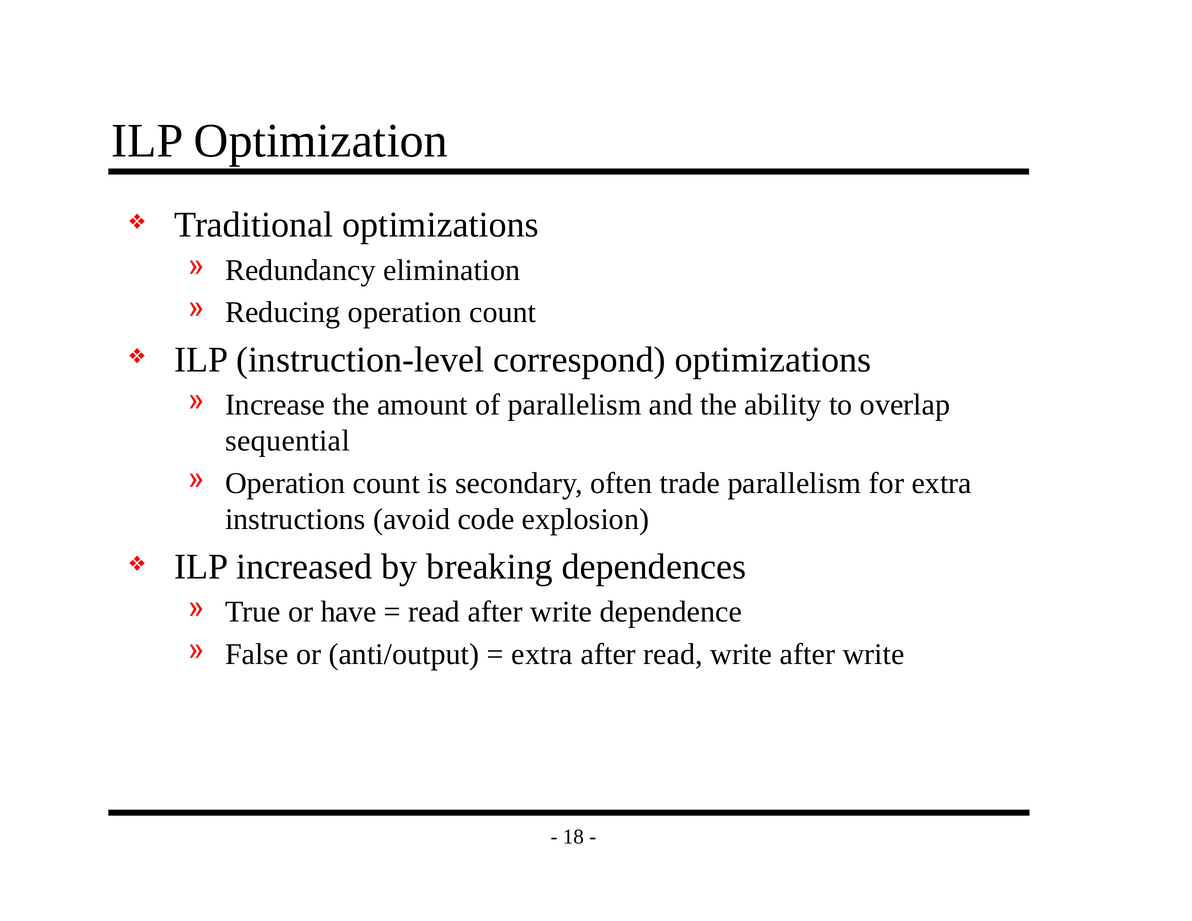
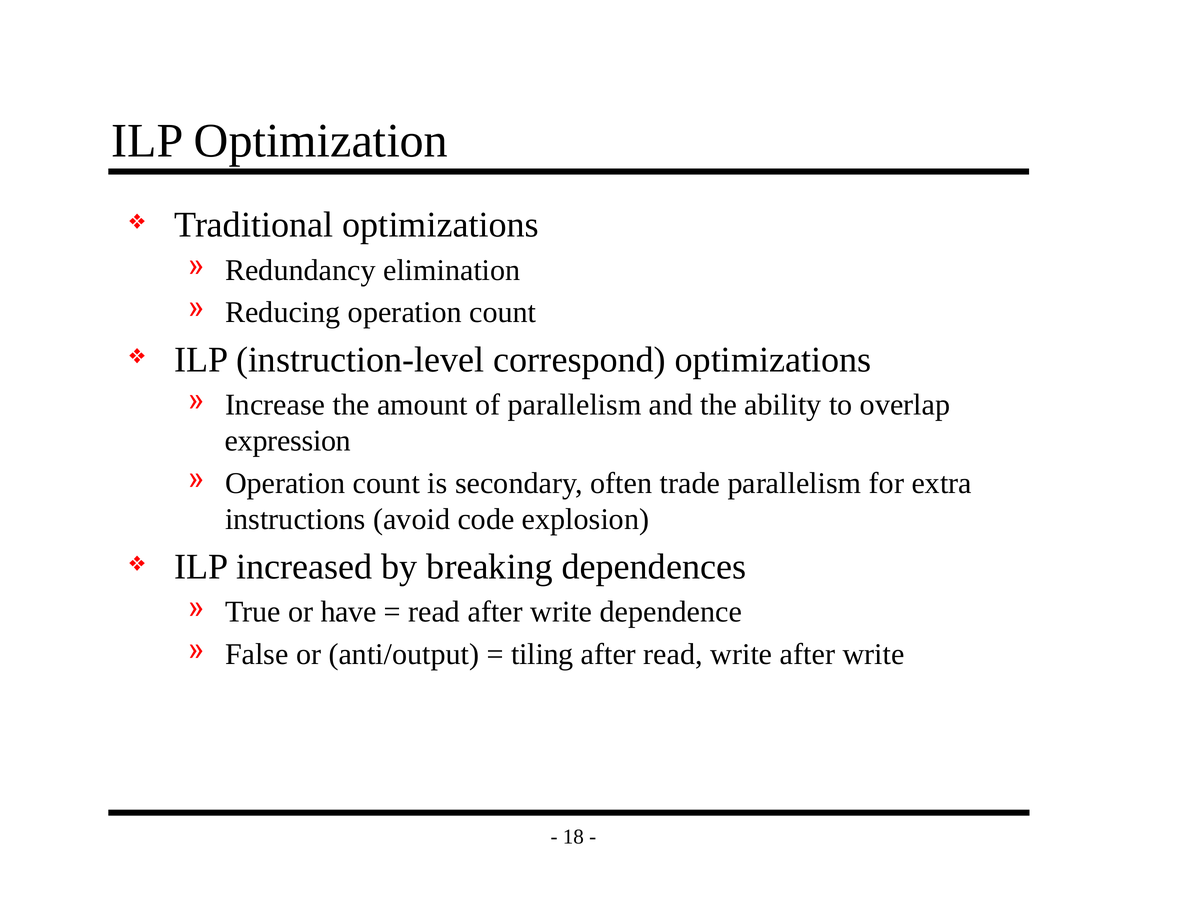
sequential: sequential -> expression
extra at (542, 654): extra -> tiling
